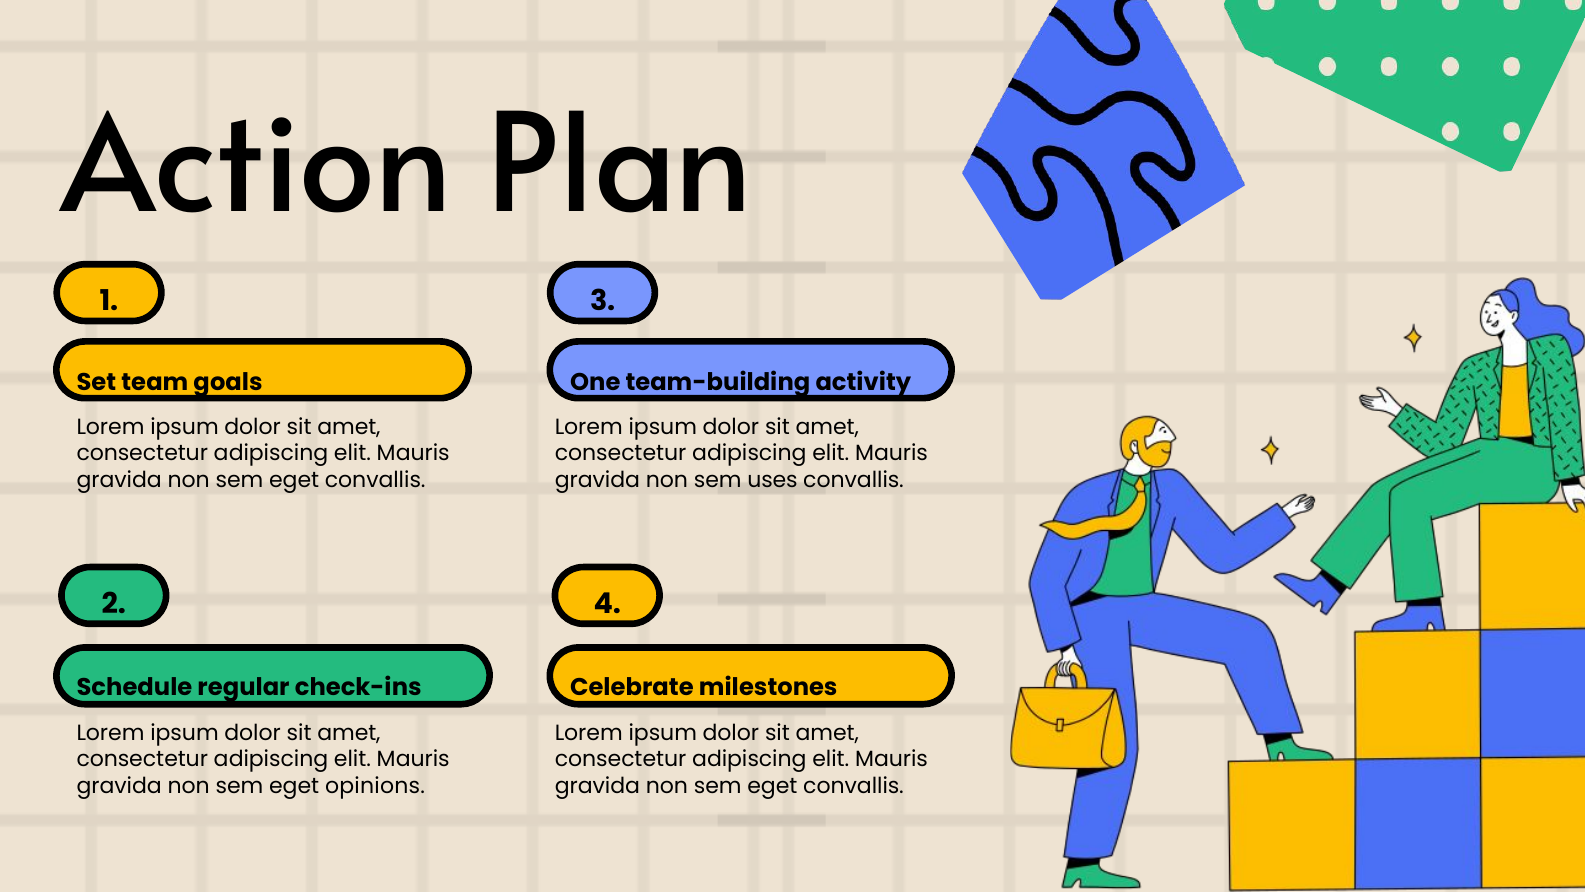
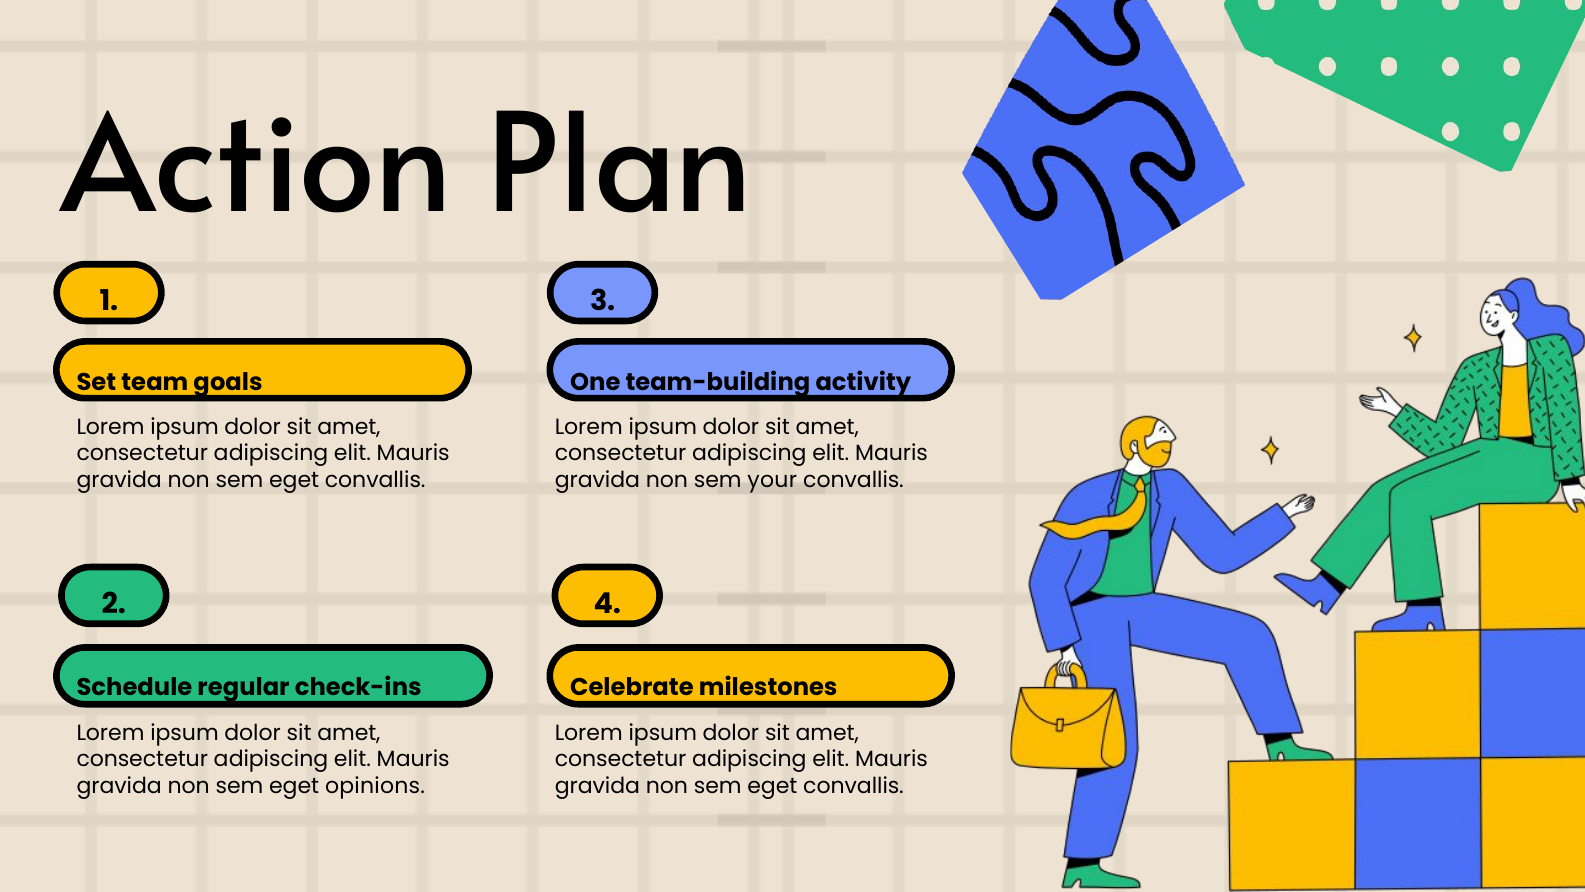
uses: uses -> your
